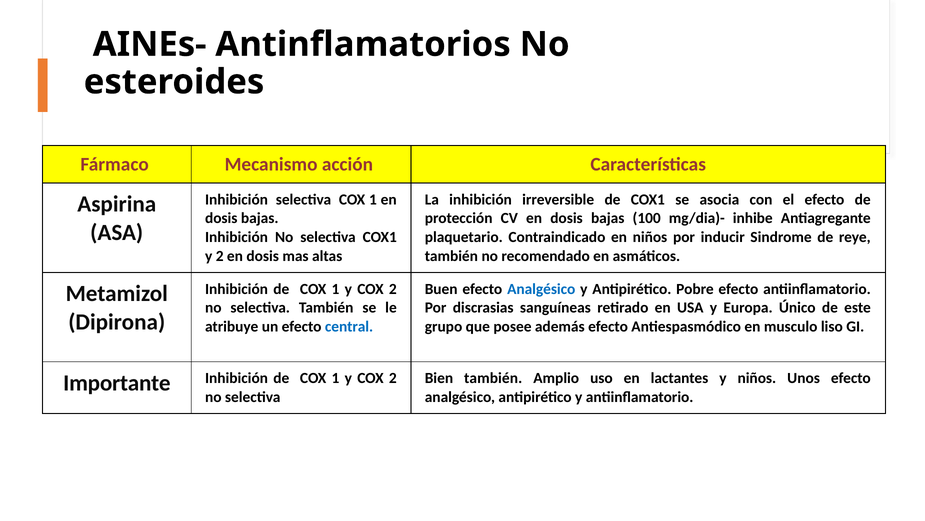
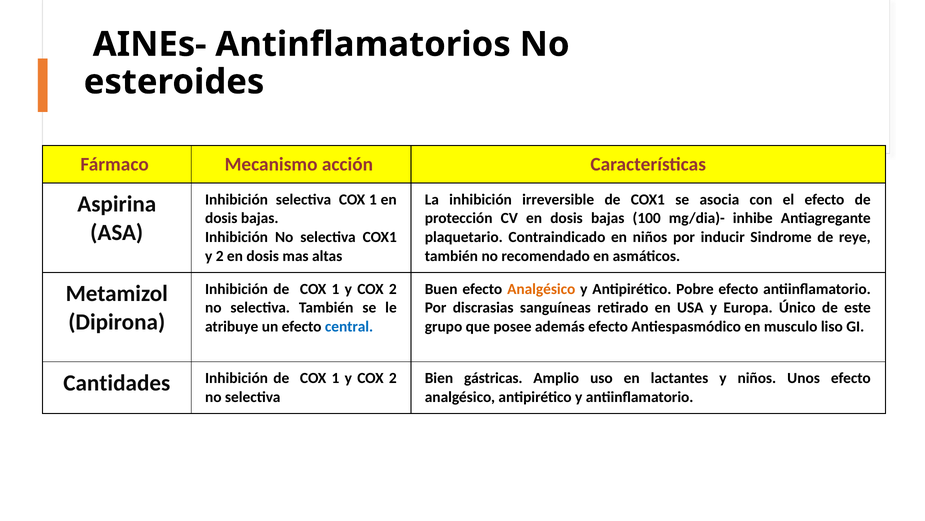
Analgésico at (541, 289) colour: blue -> orange
Bien también: también -> gástricas
Importante: Importante -> Cantidades
